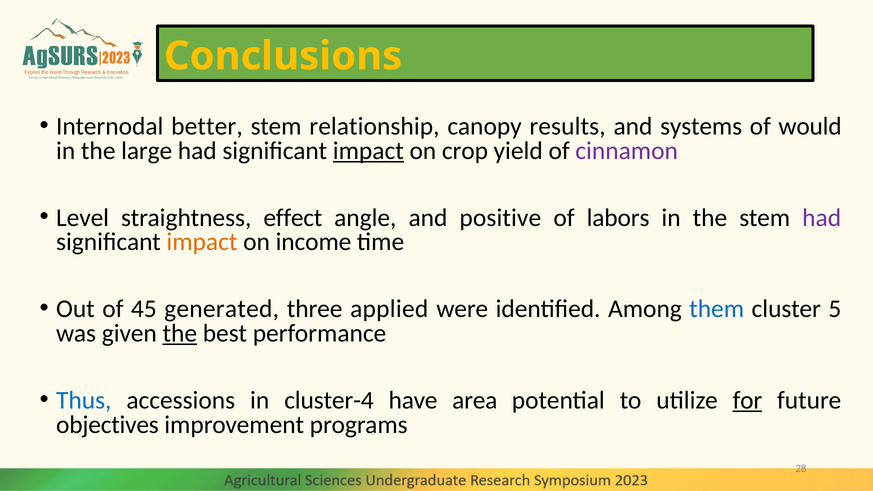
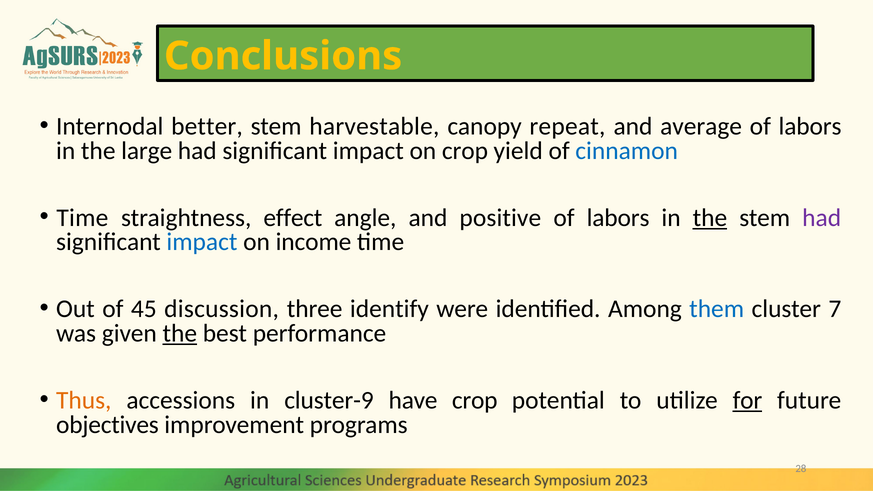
relationship: relationship -> harvestable
results: results -> repeat
systems: systems -> average
would at (810, 126): would -> labors
impact at (368, 151) underline: present -> none
cinnamon colour: purple -> blue
Level at (83, 218): Level -> Time
the at (710, 218) underline: none -> present
impact at (202, 242) colour: orange -> blue
generated: generated -> discussion
applied: applied -> identify
5: 5 -> 7
Thus colour: blue -> orange
cluster-4: cluster-4 -> cluster-9
have area: area -> crop
